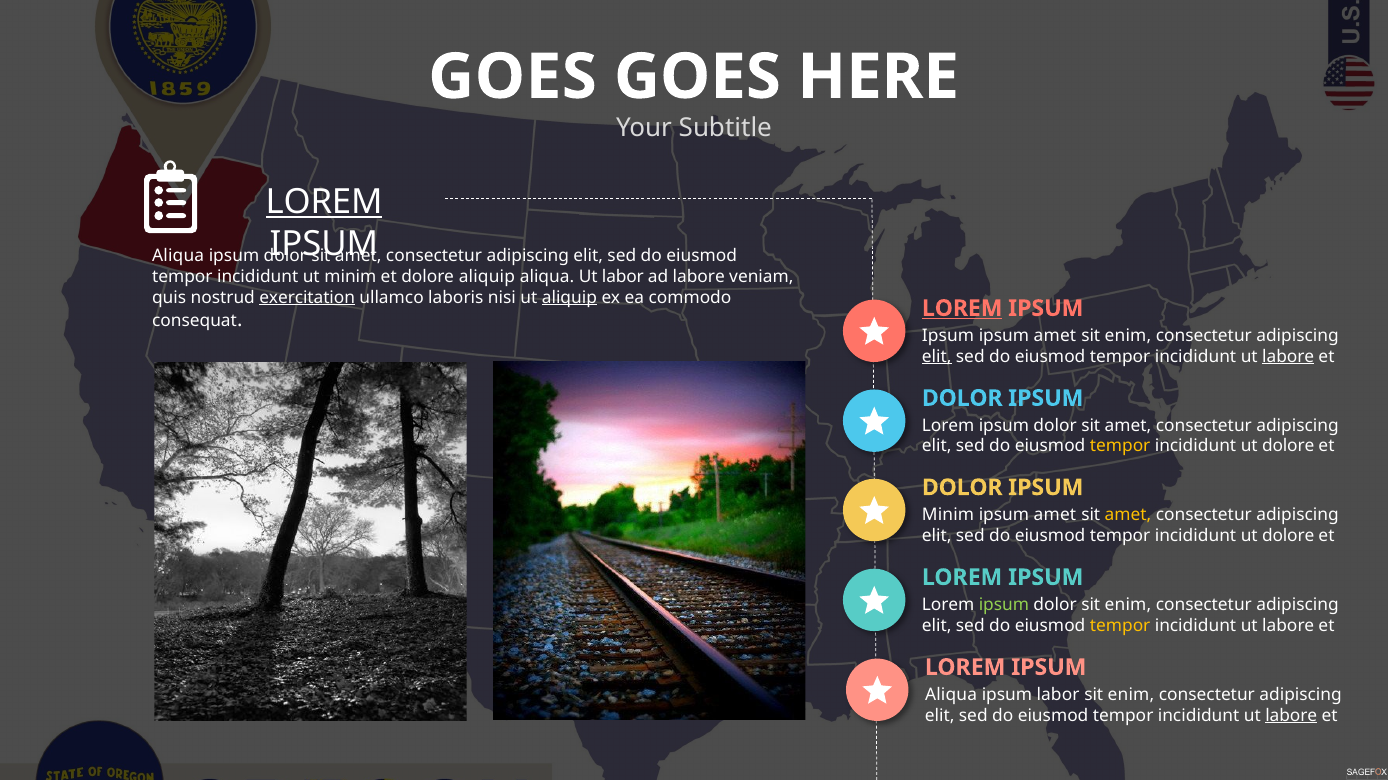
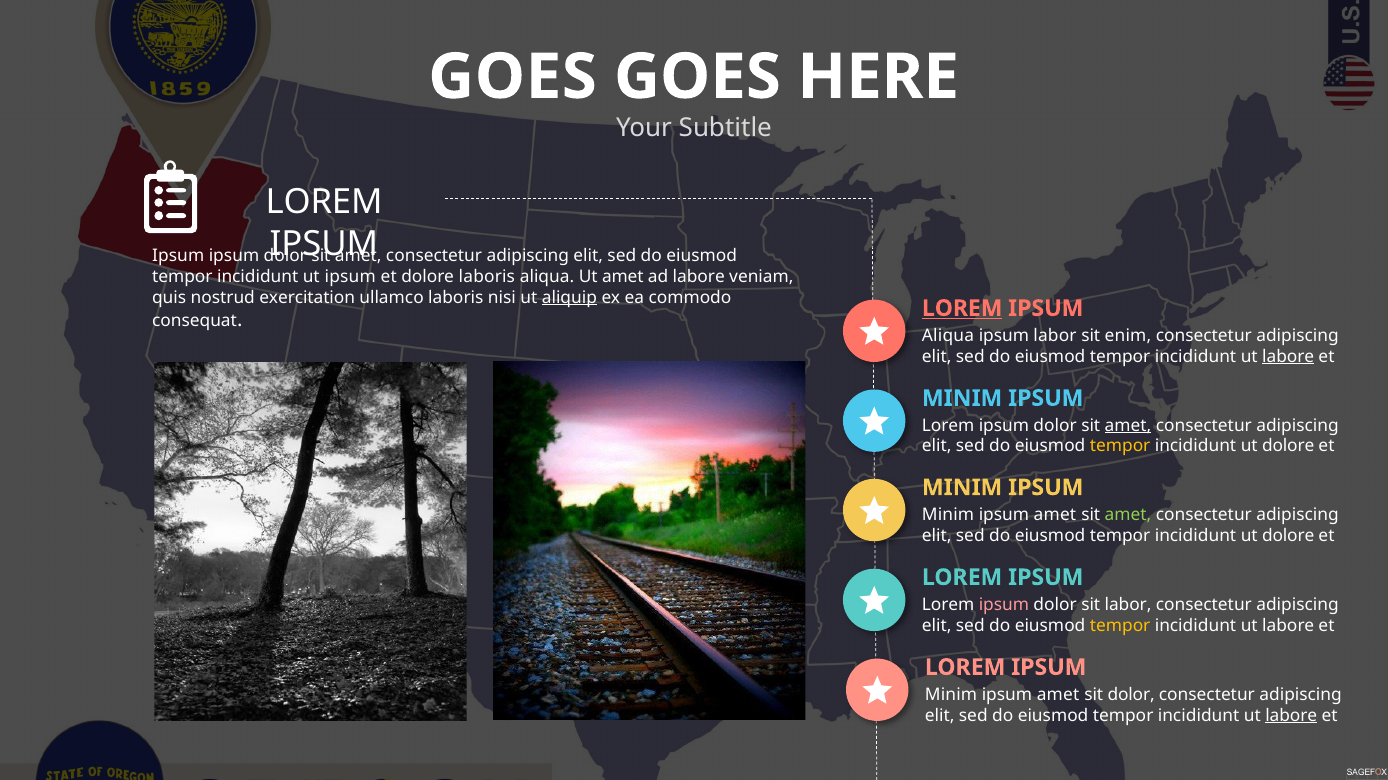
LOREM at (324, 203) underline: present -> none
Aliqua at (178, 256): Aliqua -> Ipsum
ut minim: minim -> ipsum
dolore aliquip: aliquip -> laboris
Ut labor: labor -> amet
exercitation underline: present -> none
Ipsum at (948, 336): Ipsum -> Aliqua
amet at (1055, 336): amet -> labor
elit at (937, 357) underline: present -> none
DOLOR at (962, 399): DOLOR -> MINIM
amet at (1128, 426) underline: none -> present
DOLOR at (962, 488): DOLOR -> MINIM
amet at (1128, 515) colour: yellow -> light green
ipsum at (1004, 605) colour: light green -> pink
dolor sit enim: enim -> labor
Aliqua at (951, 695): Aliqua -> Minim
labor at (1058, 695): labor -> amet
enim at (1131, 695): enim -> dolor
